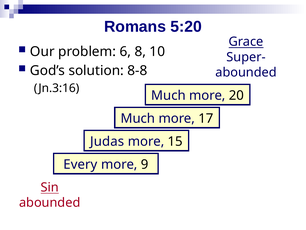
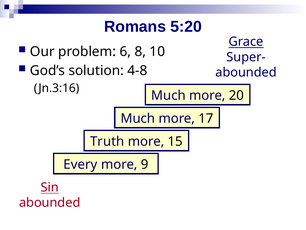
8-8: 8-8 -> 4-8
Judas: Judas -> Truth
